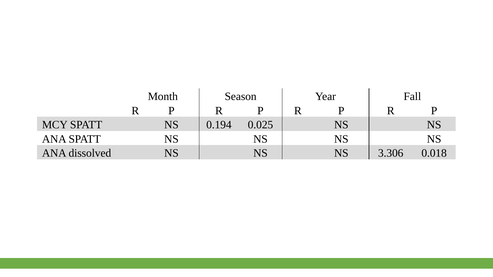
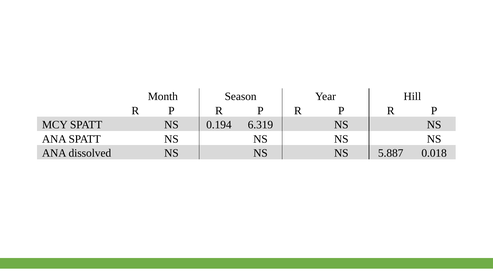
Fall: Fall -> Hill
0.025: 0.025 -> 6.319
3.306: 3.306 -> 5.887
